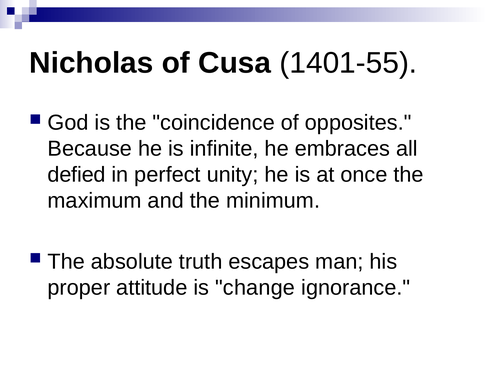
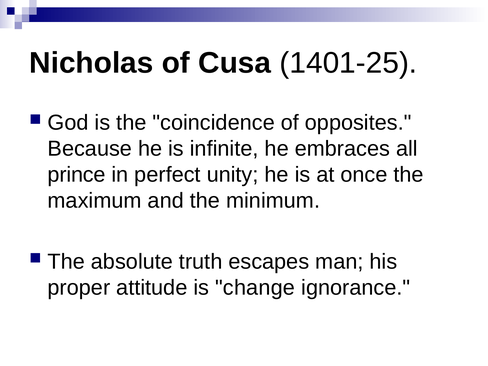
1401-55: 1401-55 -> 1401-25
defied: defied -> prince
